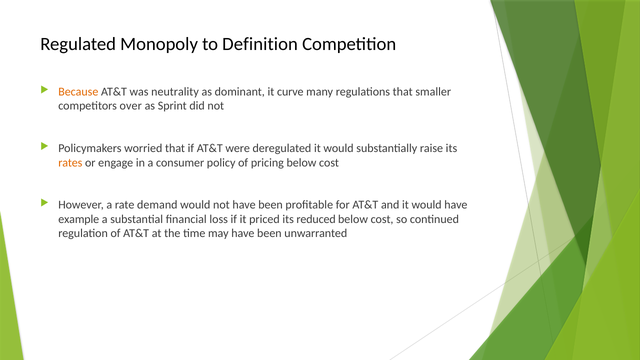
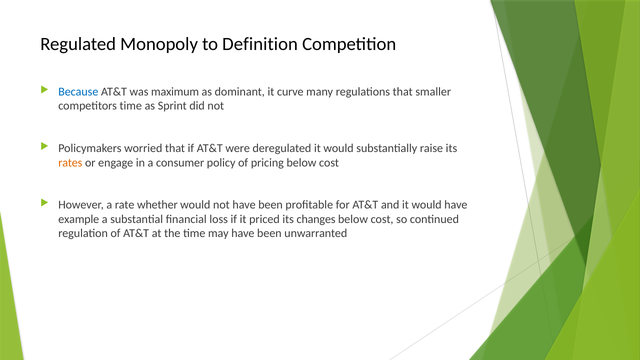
Because colour: orange -> blue
neutrality: neutrality -> maximum
competitors over: over -> time
demand: demand -> whether
reduced: reduced -> changes
